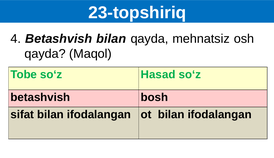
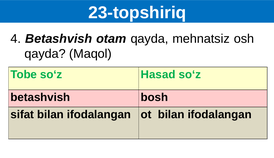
Betashvish bilan: bilan -> otam
